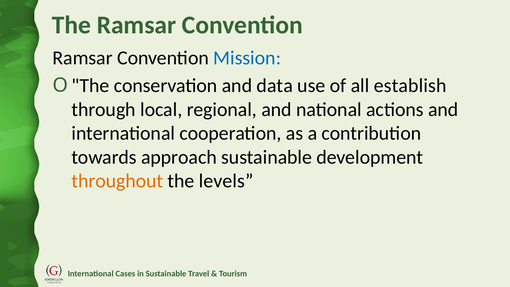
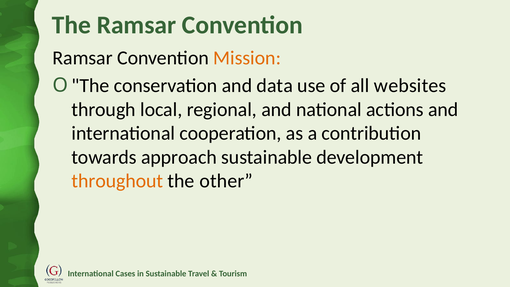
Mission colour: blue -> orange
establish: establish -> websites
levels: levels -> other
